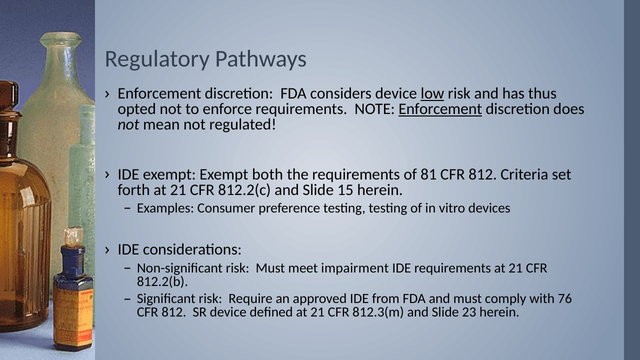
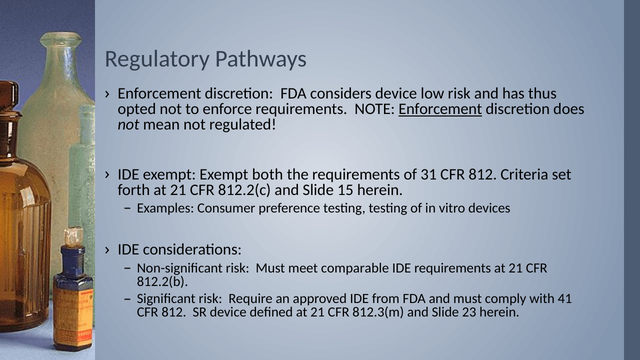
low underline: present -> none
81: 81 -> 31
impairment: impairment -> comparable
76: 76 -> 41
